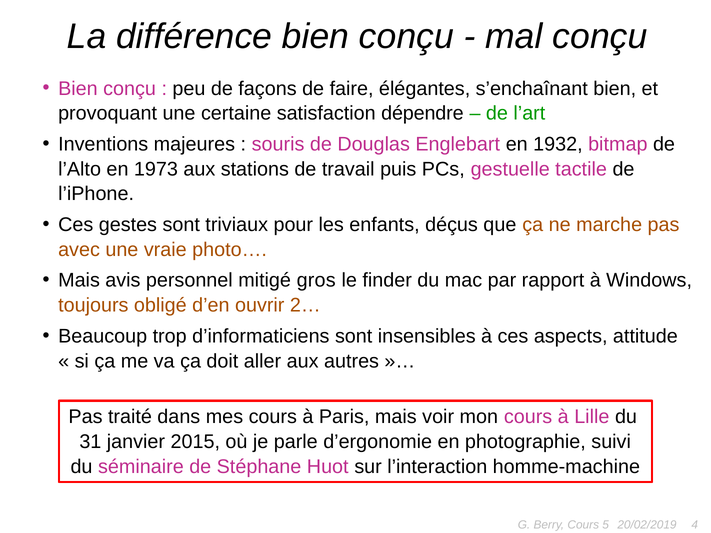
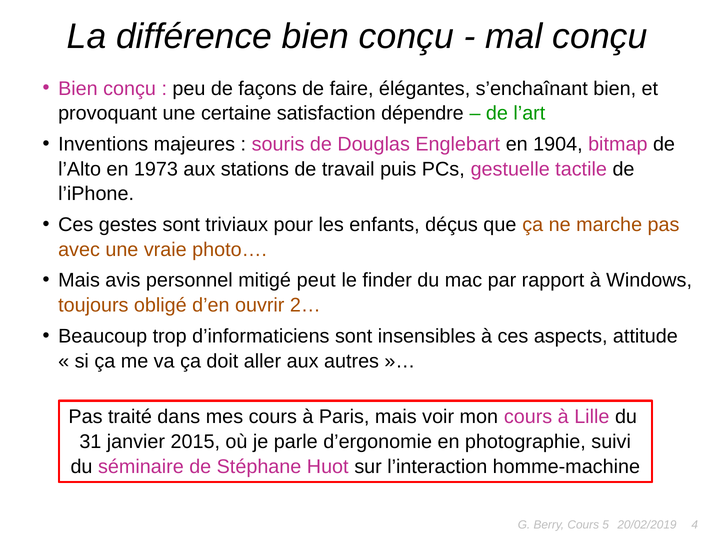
1932: 1932 -> 1904
gros: gros -> peut
